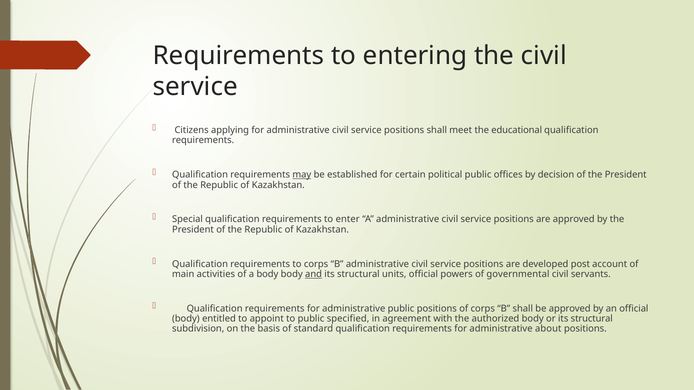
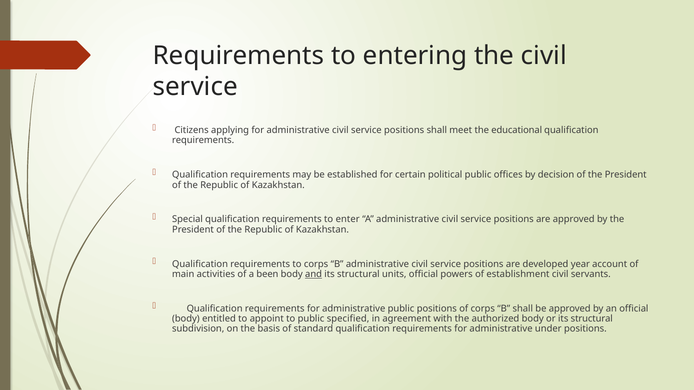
may underline: present -> none
post: post -> year
a body: body -> been
governmental: governmental -> establishment
about: about -> under
